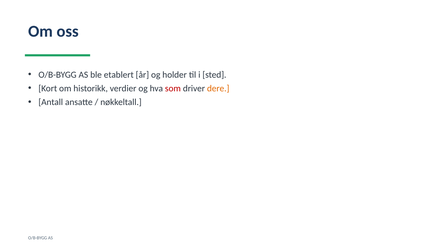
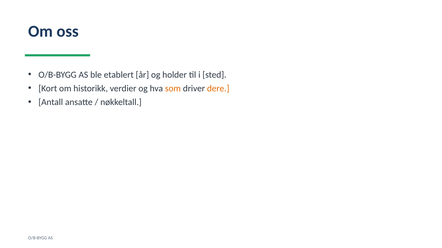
som colour: red -> orange
